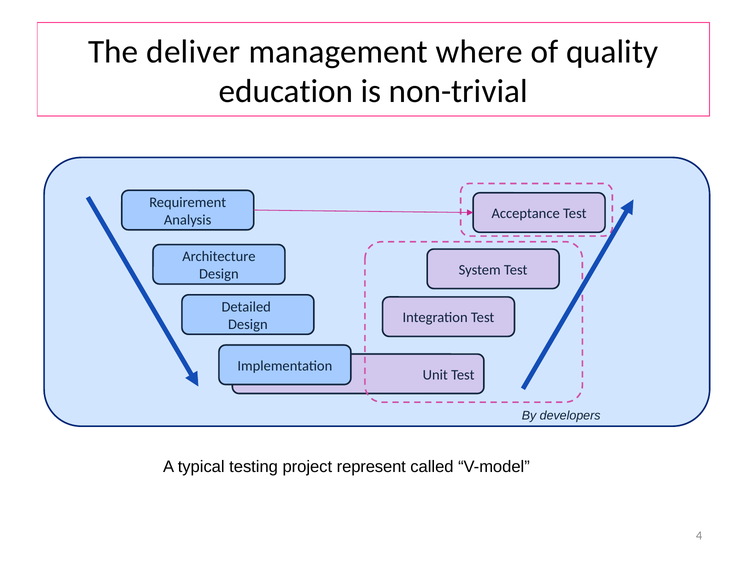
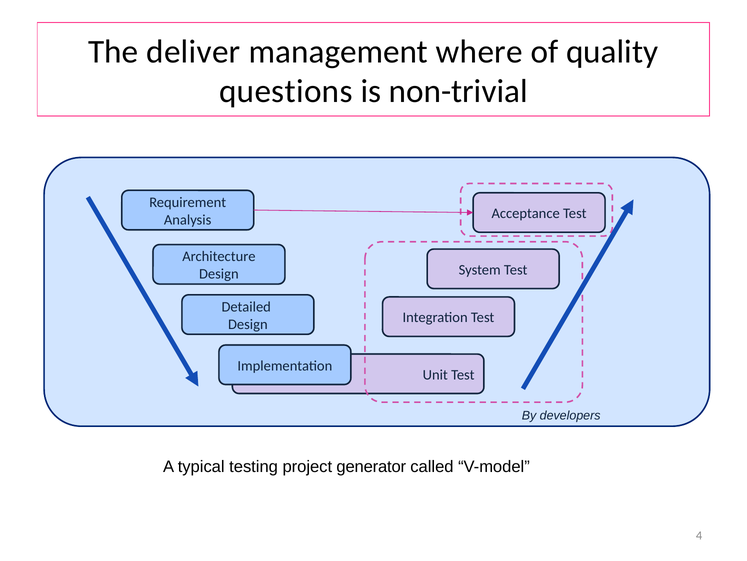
education: education -> questions
represent: represent -> generator
